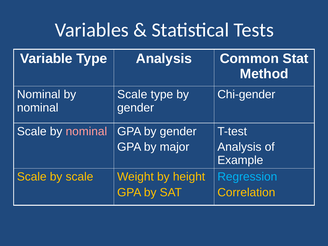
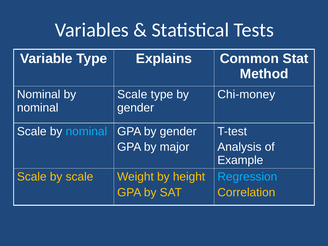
Type Analysis: Analysis -> Explains
Chi-gender: Chi-gender -> Chi-money
nominal at (86, 131) colour: pink -> light blue
